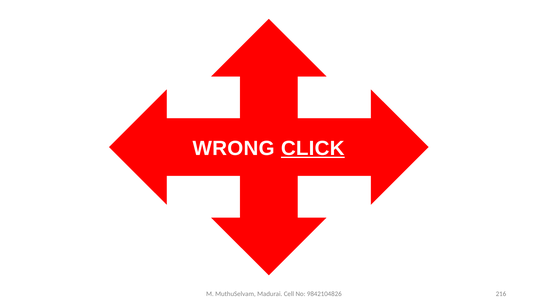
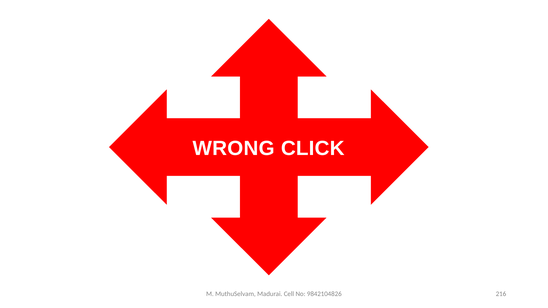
CLICK underline: present -> none
